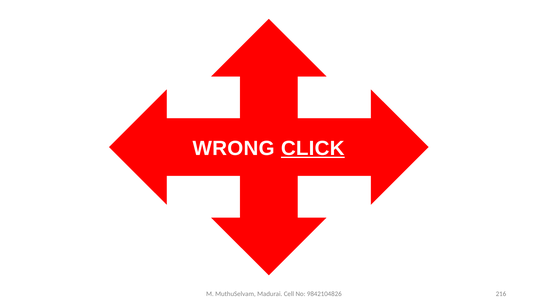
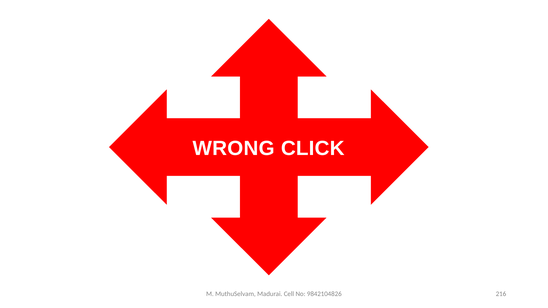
CLICK underline: present -> none
